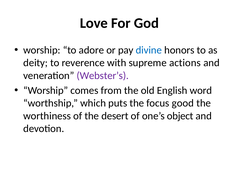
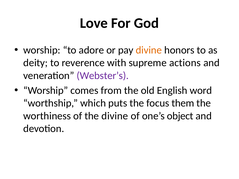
divine at (149, 50) colour: blue -> orange
good: good -> them
the desert: desert -> divine
